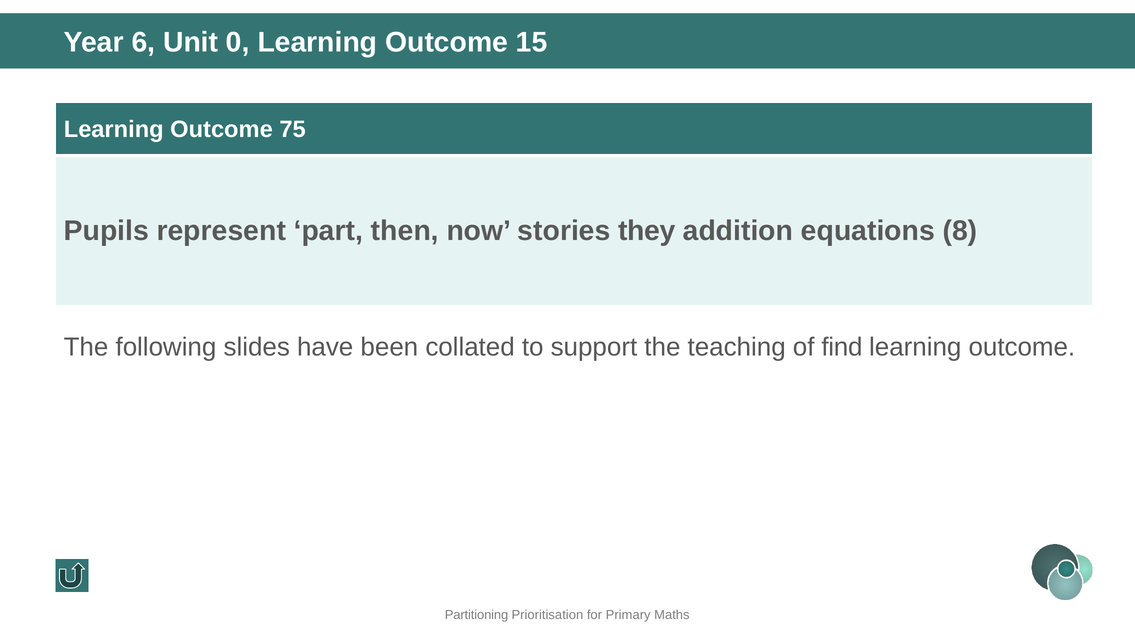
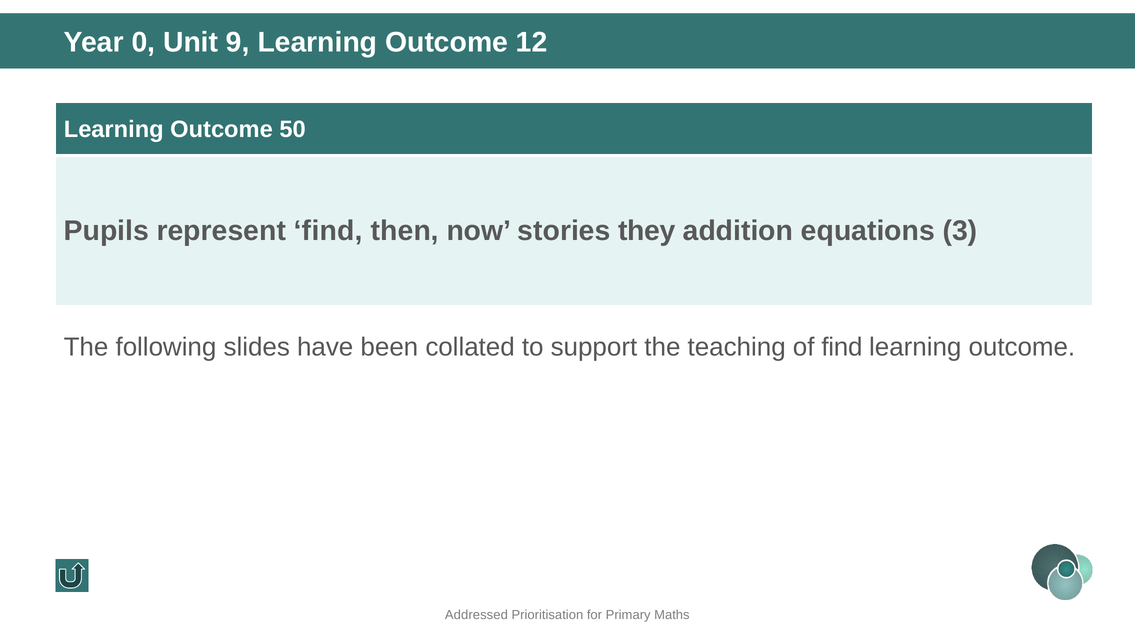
6: 6 -> 0
0: 0 -> 9
15: 15 -> 12
75: 75 -> 50
represent part: part -> find
8: 8 -> 3
Partitioning: Partitioning -> Addressed
